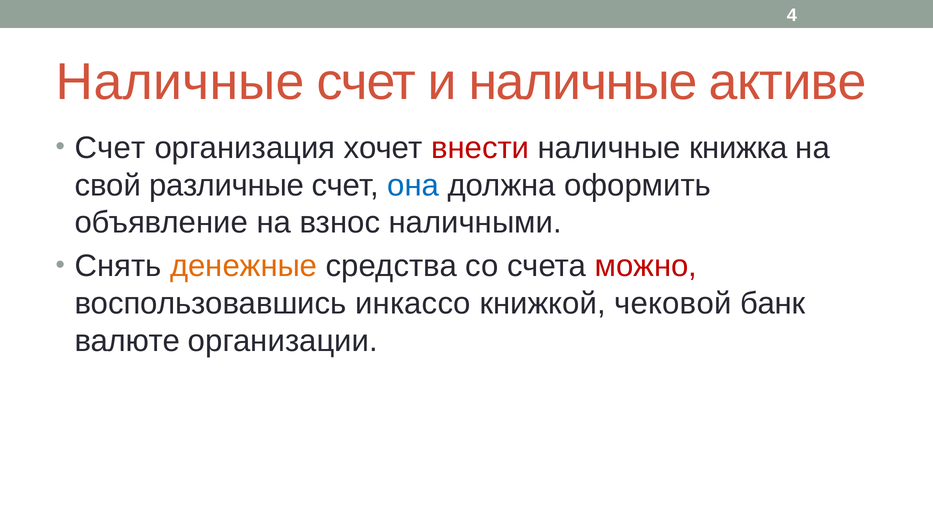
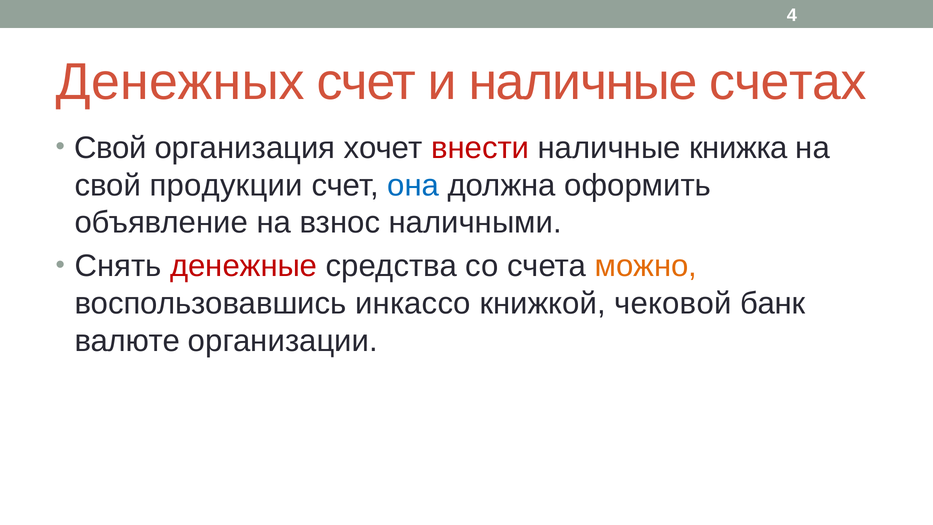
Наличные at (180, 82): Наличные -> Денежных
активе: активе -> счетах
Счет at (110, 148): Счет -> Свой
различные: различные -> продукции
денежные colour: orange -> red
можно colour: red -> orange
